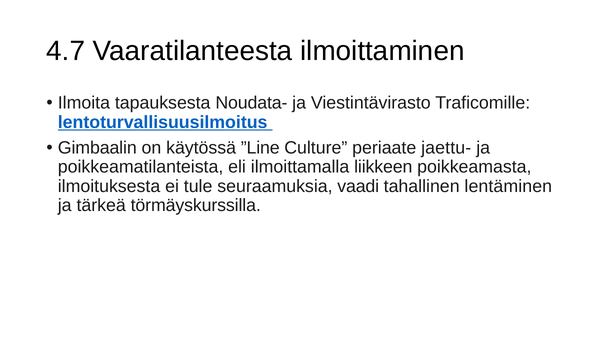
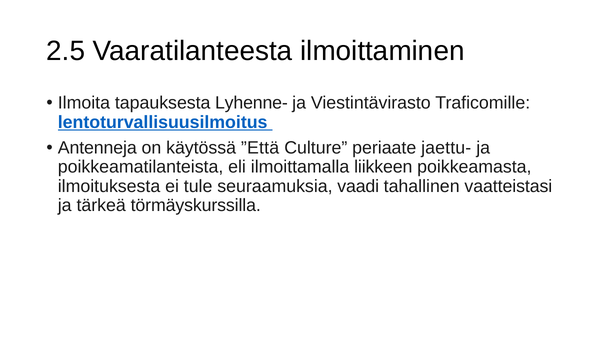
4.7: 4.7 -> 2.5
Noudata-: Noudata- -> Lyhenne-
Gimbaalin: Gimbaalin -> Antenneja
”Line: ”Line -> ”Että
lentäminen: lentäminen -> vaatteistasi
